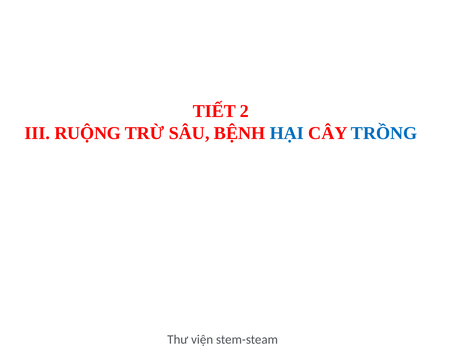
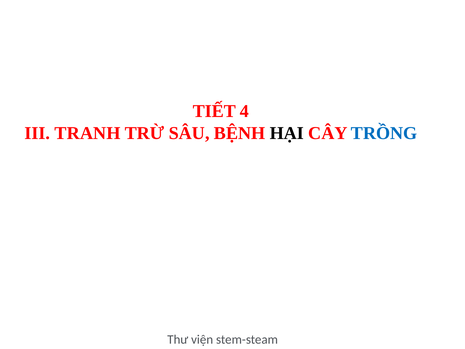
2: 2 -> 4
RUỘNG: RUỘNG -> TRANH
HẠI colour: blue -> black
